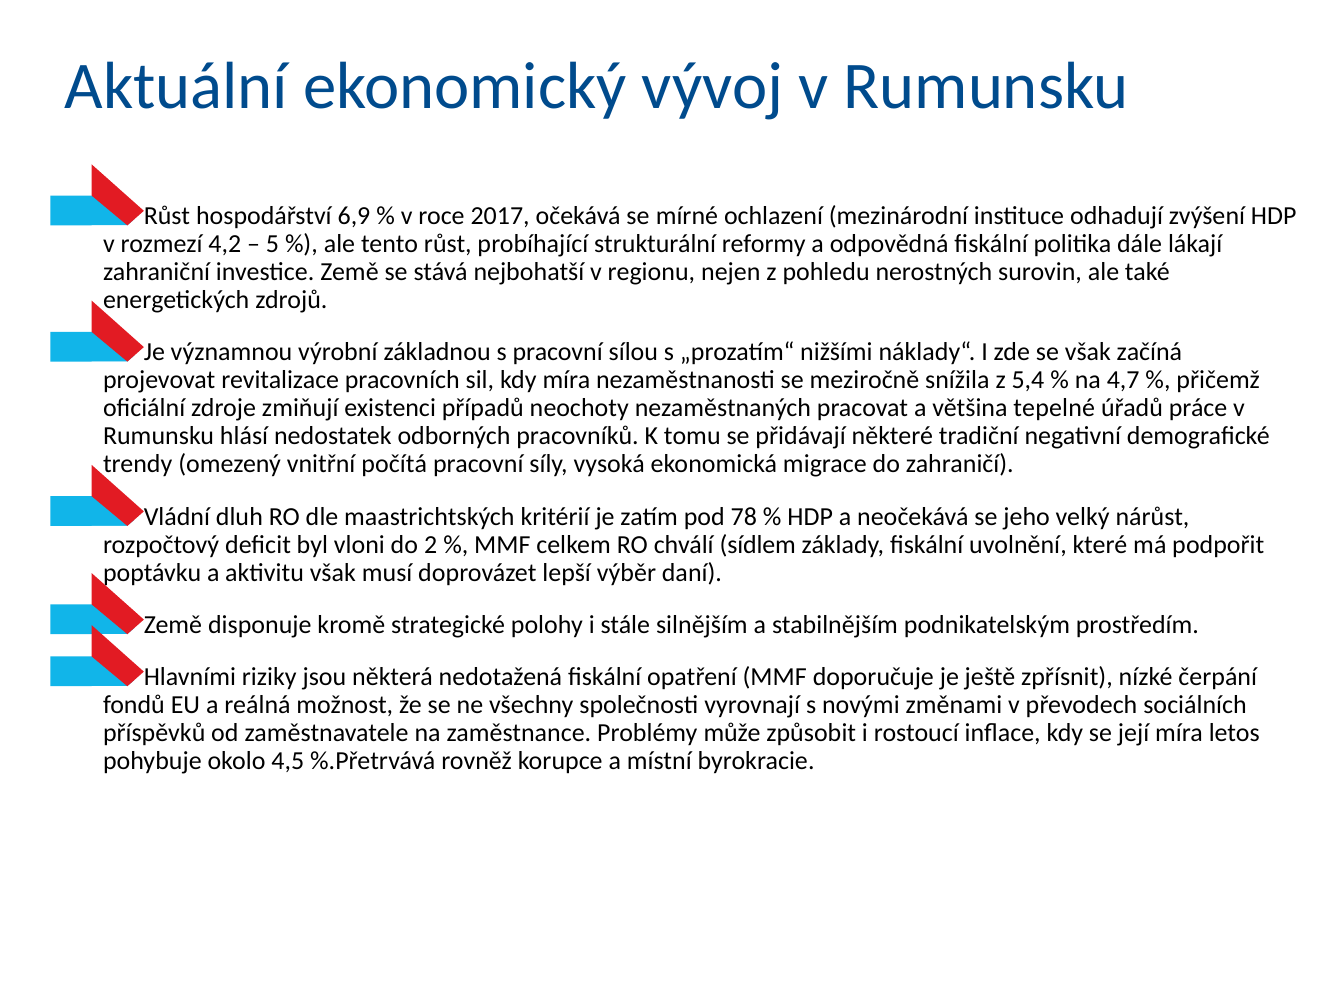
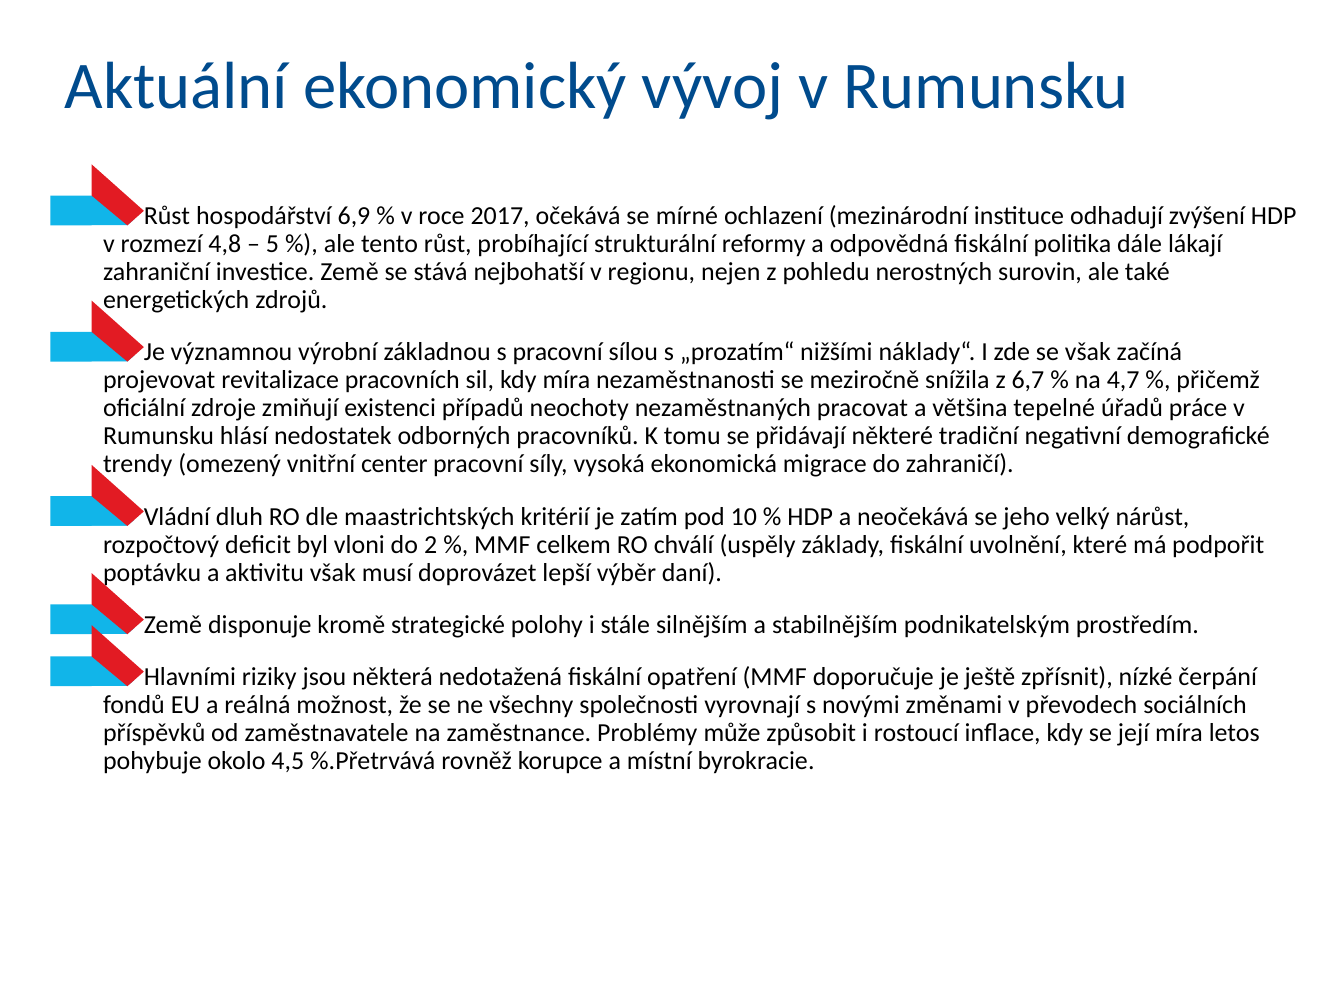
4,2: 4,2 -> 4,8
5,4: 5,4 -> 6,7
počítá: počítá -> center
78: 78 -> 10
sídlem: sídlem -> uspěly
